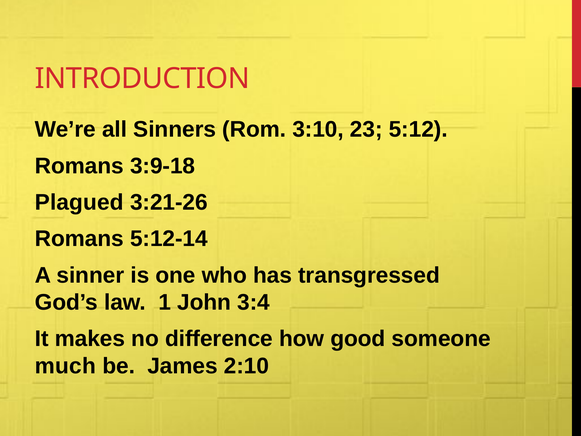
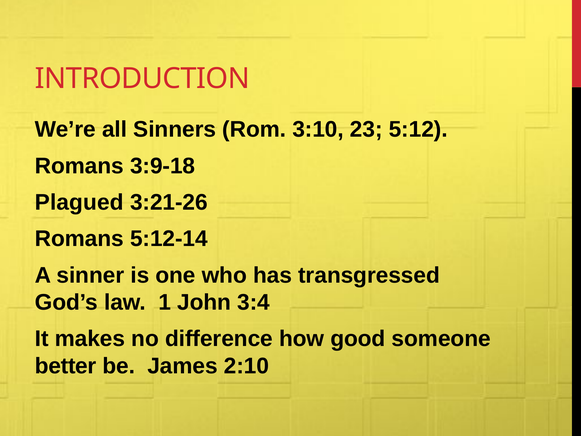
much: much -> better
